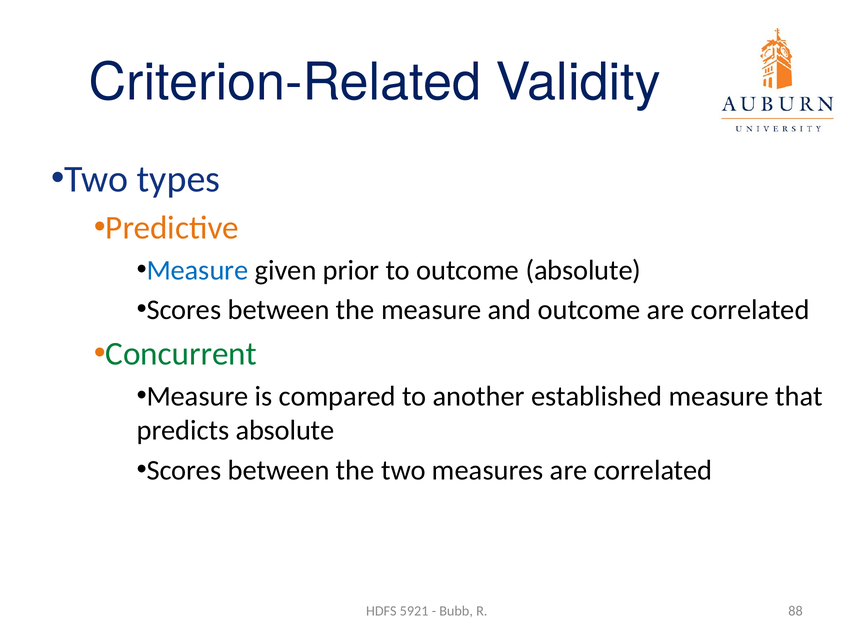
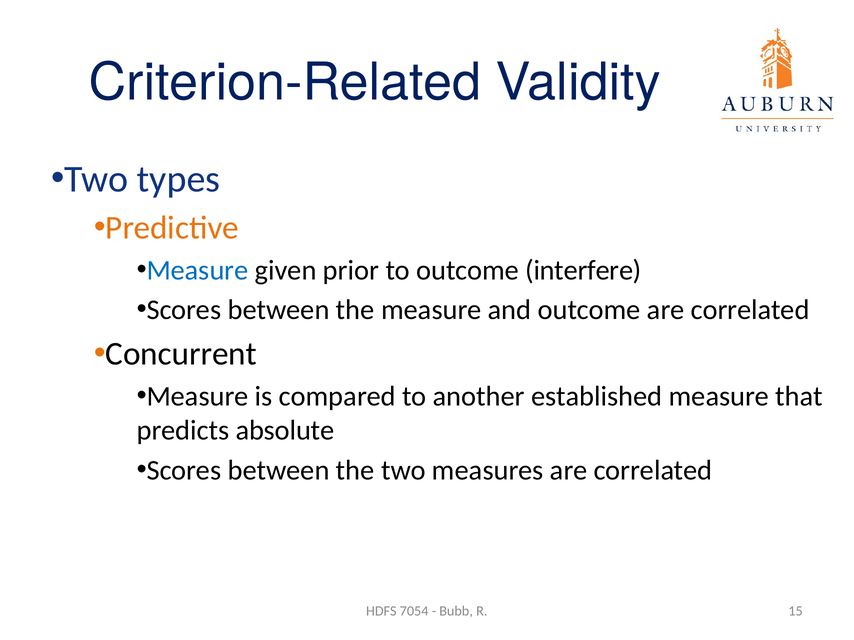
outcome absolute: absolute -> interfere
Concurrent colour: green -> black
5921: 5921 -> 7054
88: 88 -> 15
